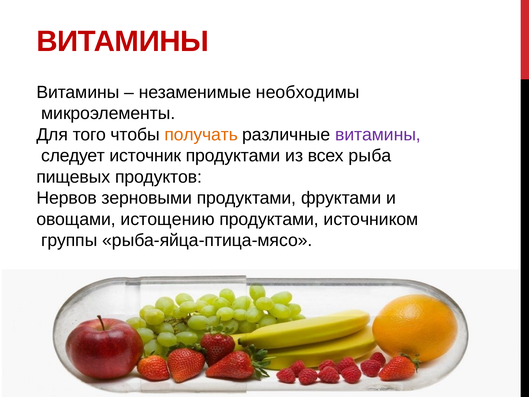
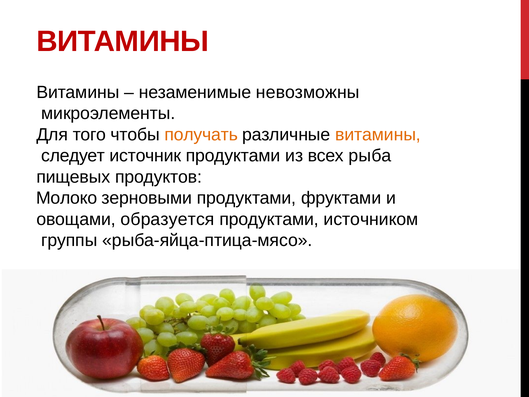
необходимы: необходимы -> невозможны
витамины at (378, 135) colour: purple -> orange
Нервов: Нервов -> Молоко
истощению: истощению -> образуется
